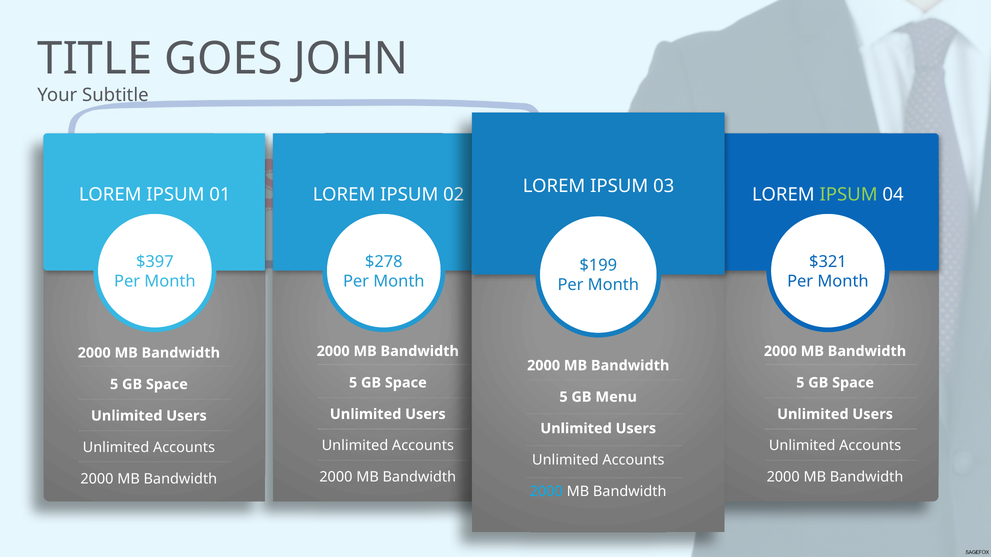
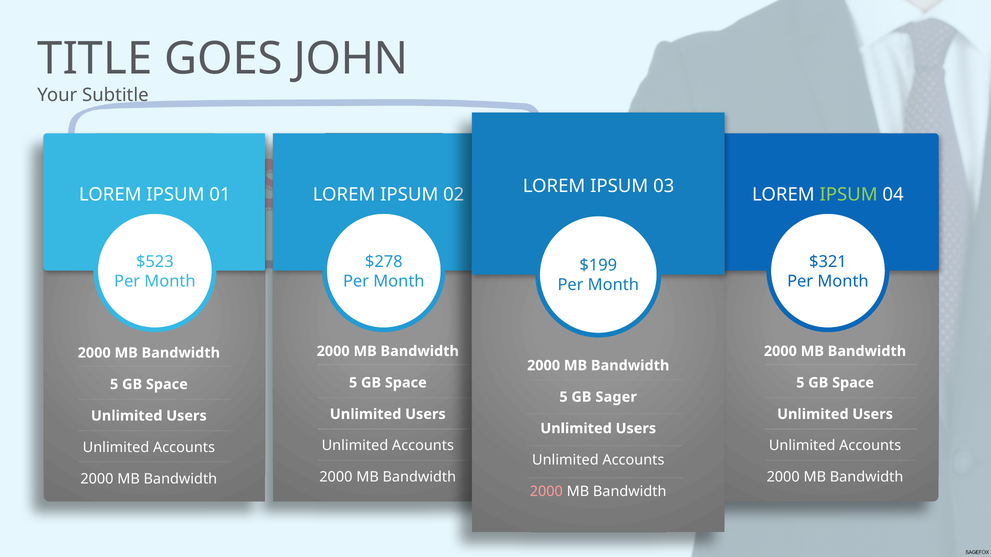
$397: $397 -> $523
Menu: Menu -> Sager
2000 at (546, 492) colour: light blue -> pink
